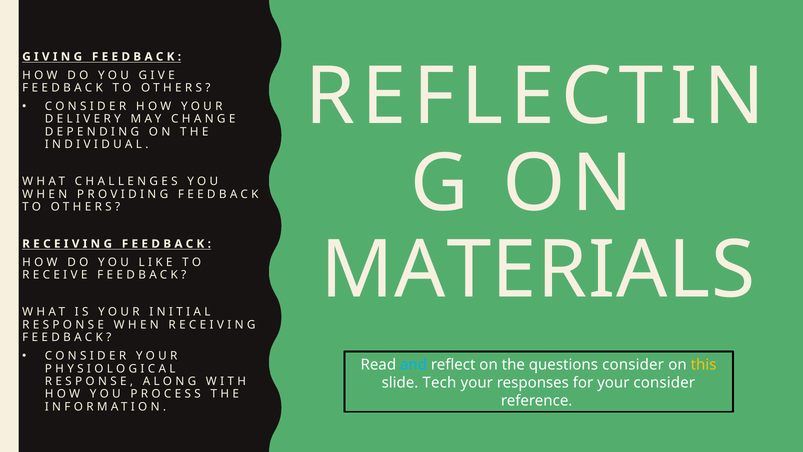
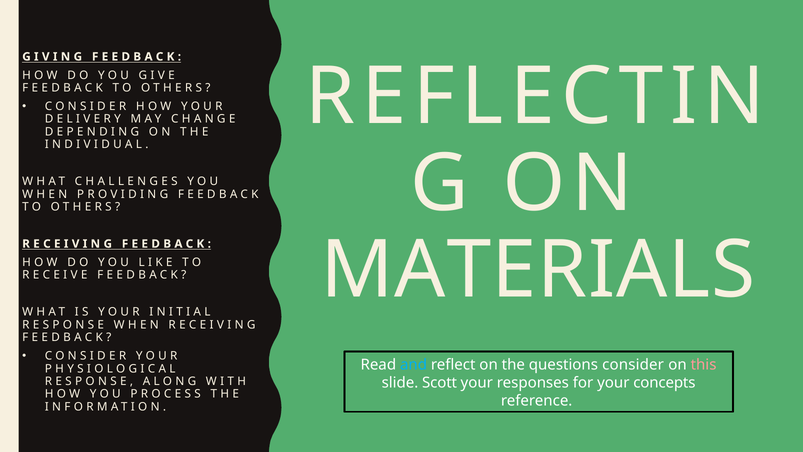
this colour: yellow -> pink
Tech: Tech -> Scott
your consider: consider -> concepts
